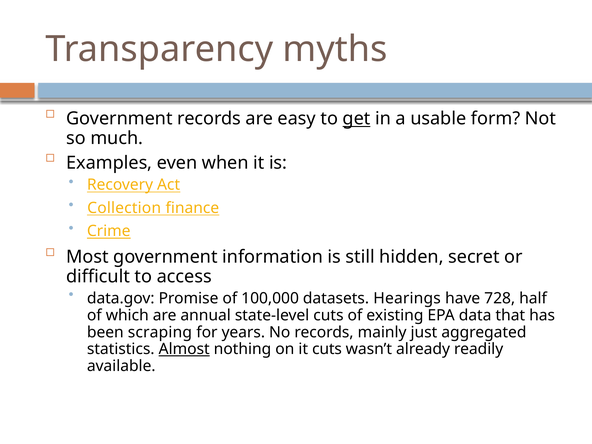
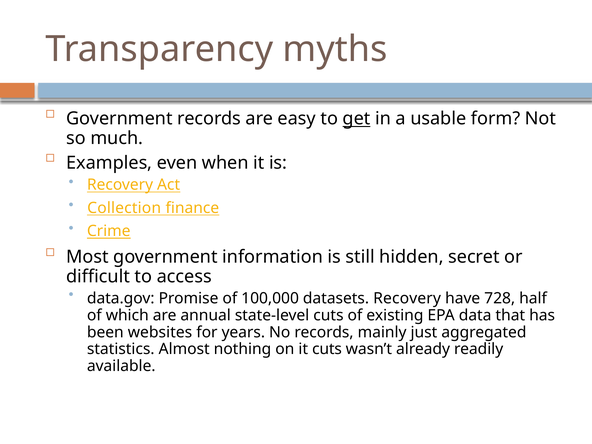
datasets Hearings: Hearings -> Recovery
scraping: scraping -> websites
Almost underline: present -> none
